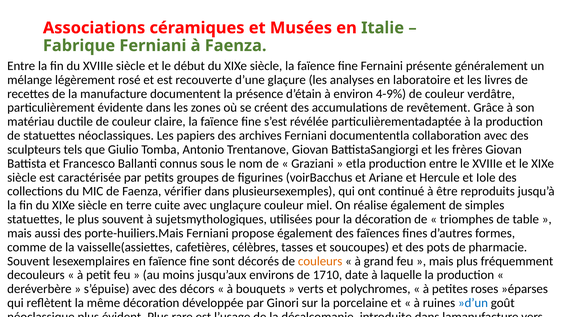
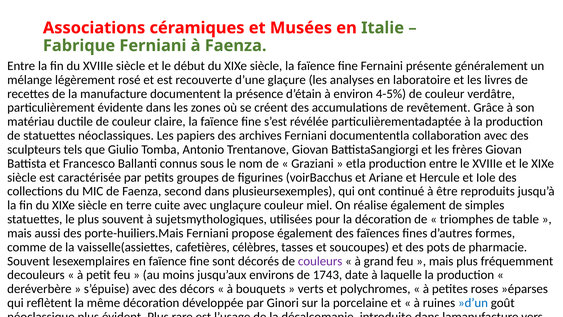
4-9%: 4-9% -> 4-5%
vérifier: vérifier -> second
couleurs colour: orange -> purple
1710: 1710 -> 1743
